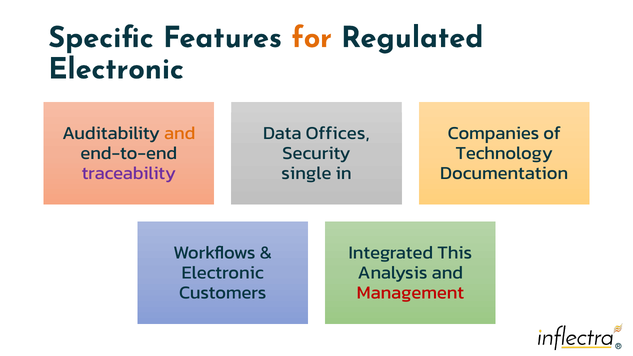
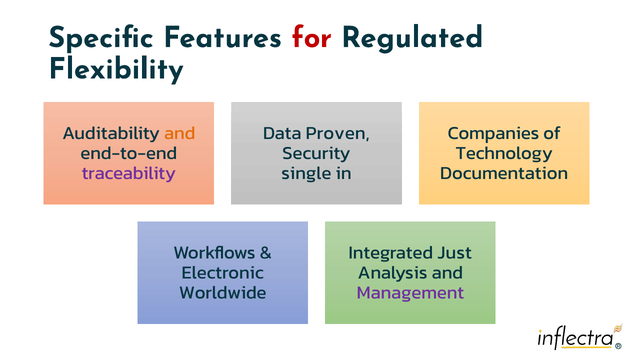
for colour: orange -> red
Electronic at (116, 69): Electronic -> Flexibility
Offices: Offices -> Proven
This: This -> Just
Customers: Customers -> Worldwide
Management colour: red -> purple
